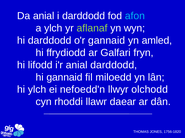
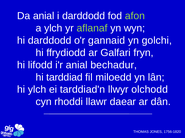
afon colour: light blue -> light green
amled: amled -> golchi
anial darddodd: darddodd -> bechadur
hi gannaid: gannaid -> tarddiad
nefoedd'n: nefoedd'n -> tarddiad'n
